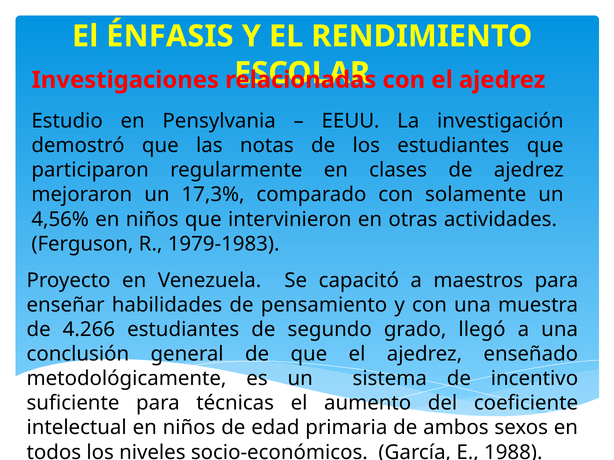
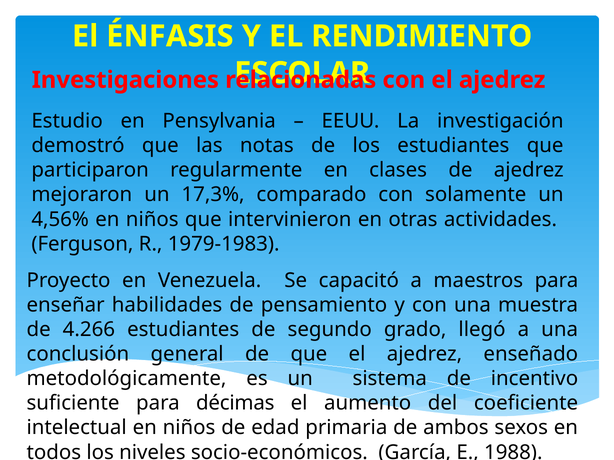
técnicas: técnicas -> décimas
